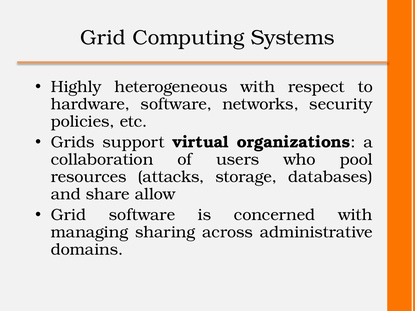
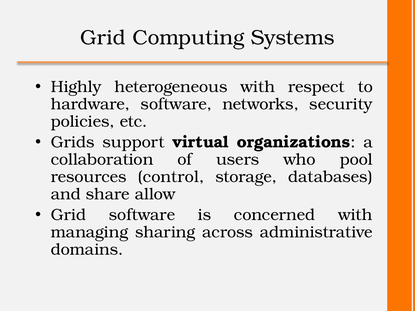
attacks: attacks -> control
